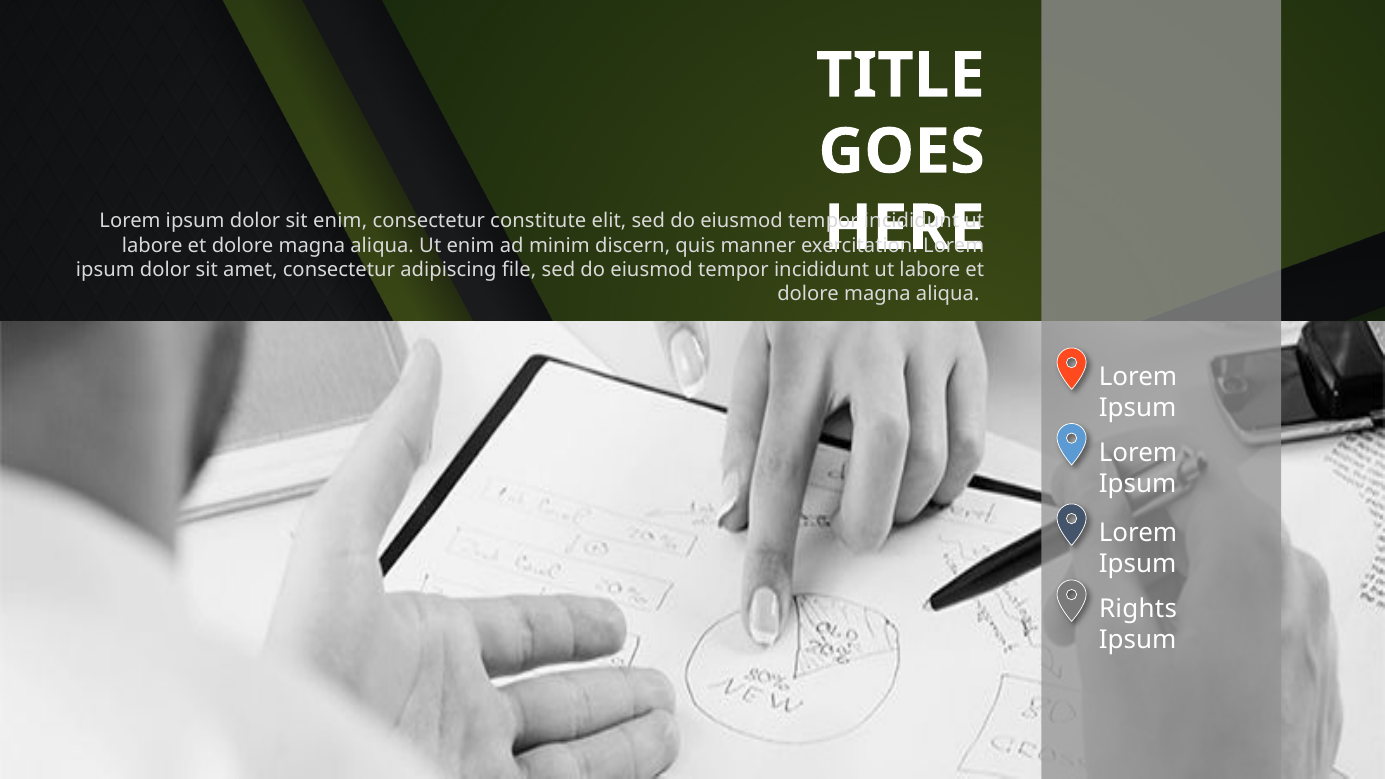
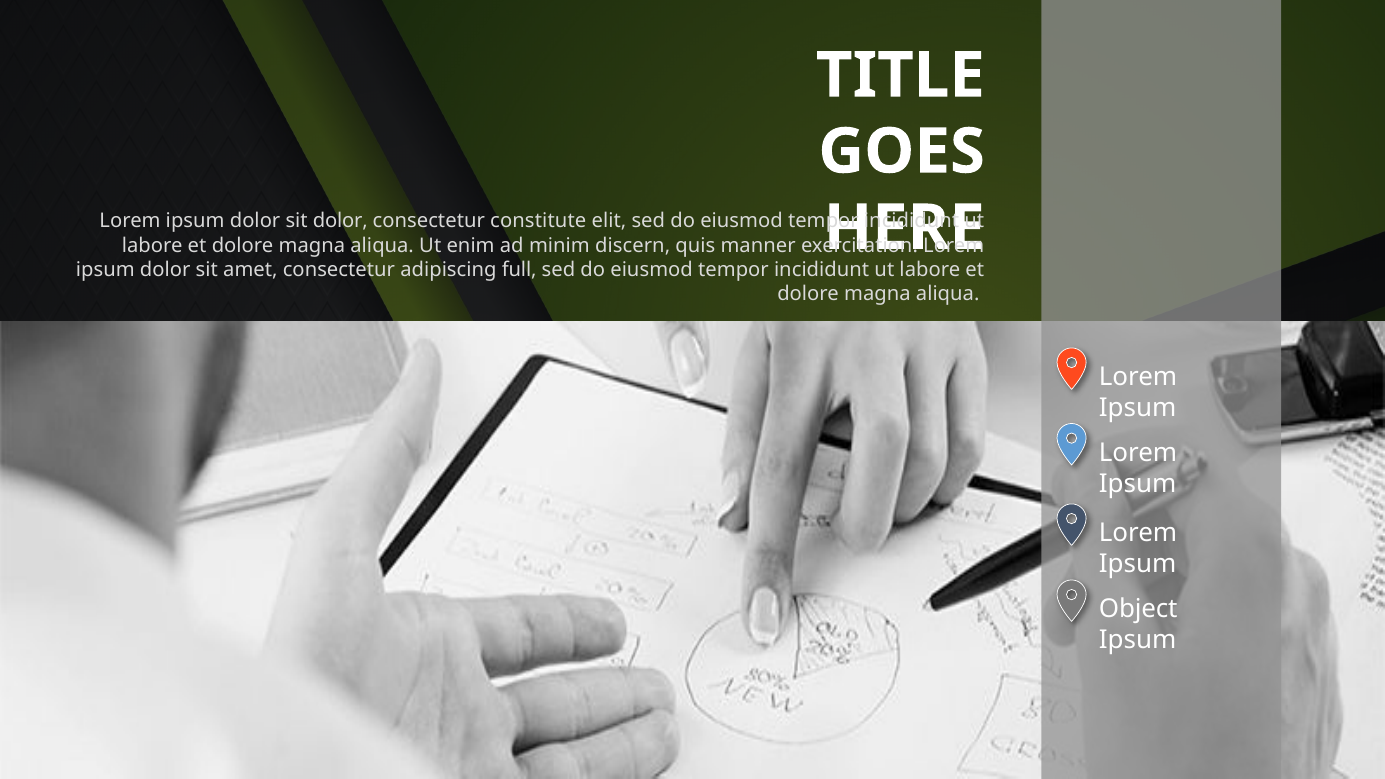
sit enim: enim -> dolor
file: file -> full
Rights: Rights -> Object
